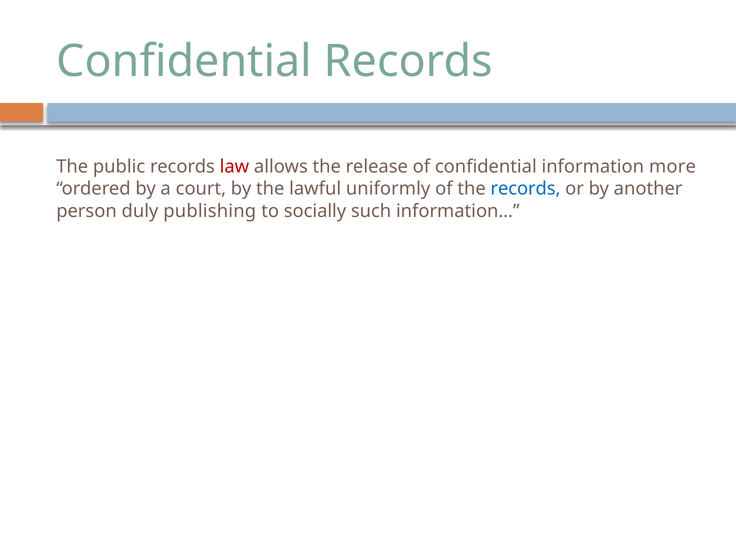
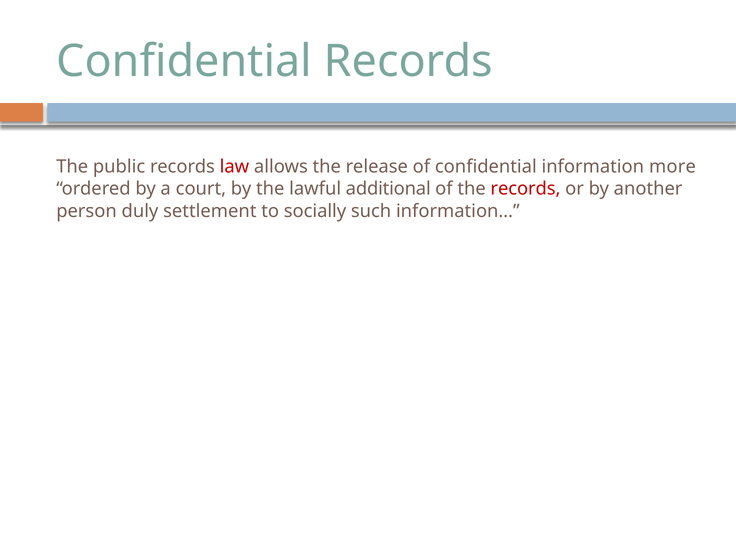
uniformly: uniformly -> additional
records at (525, 189) colour: blue -> red
publishing: publishing -> settlement
